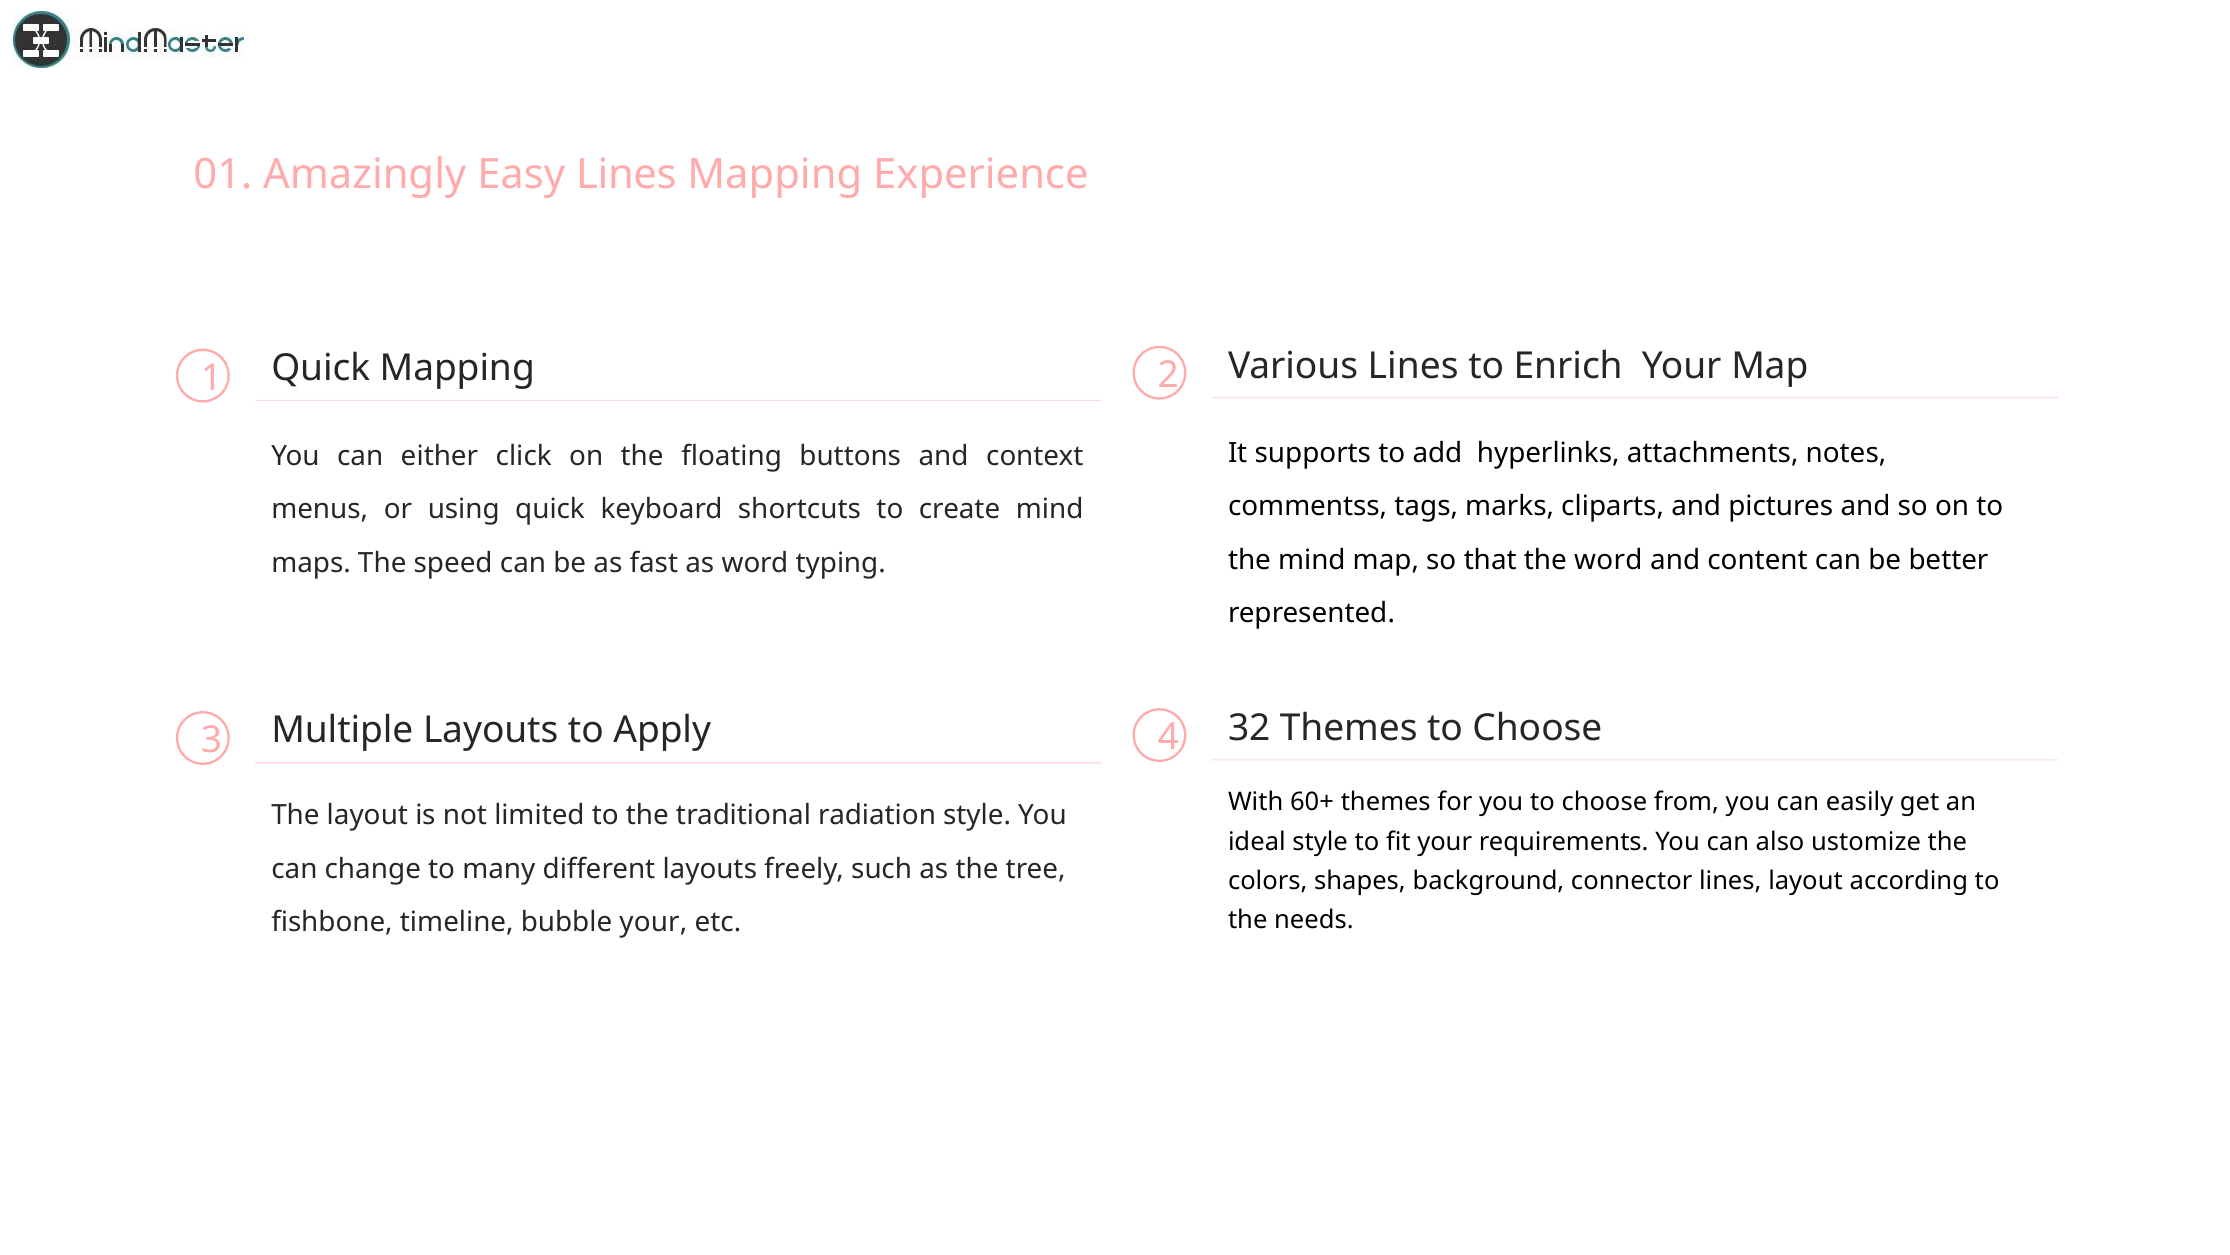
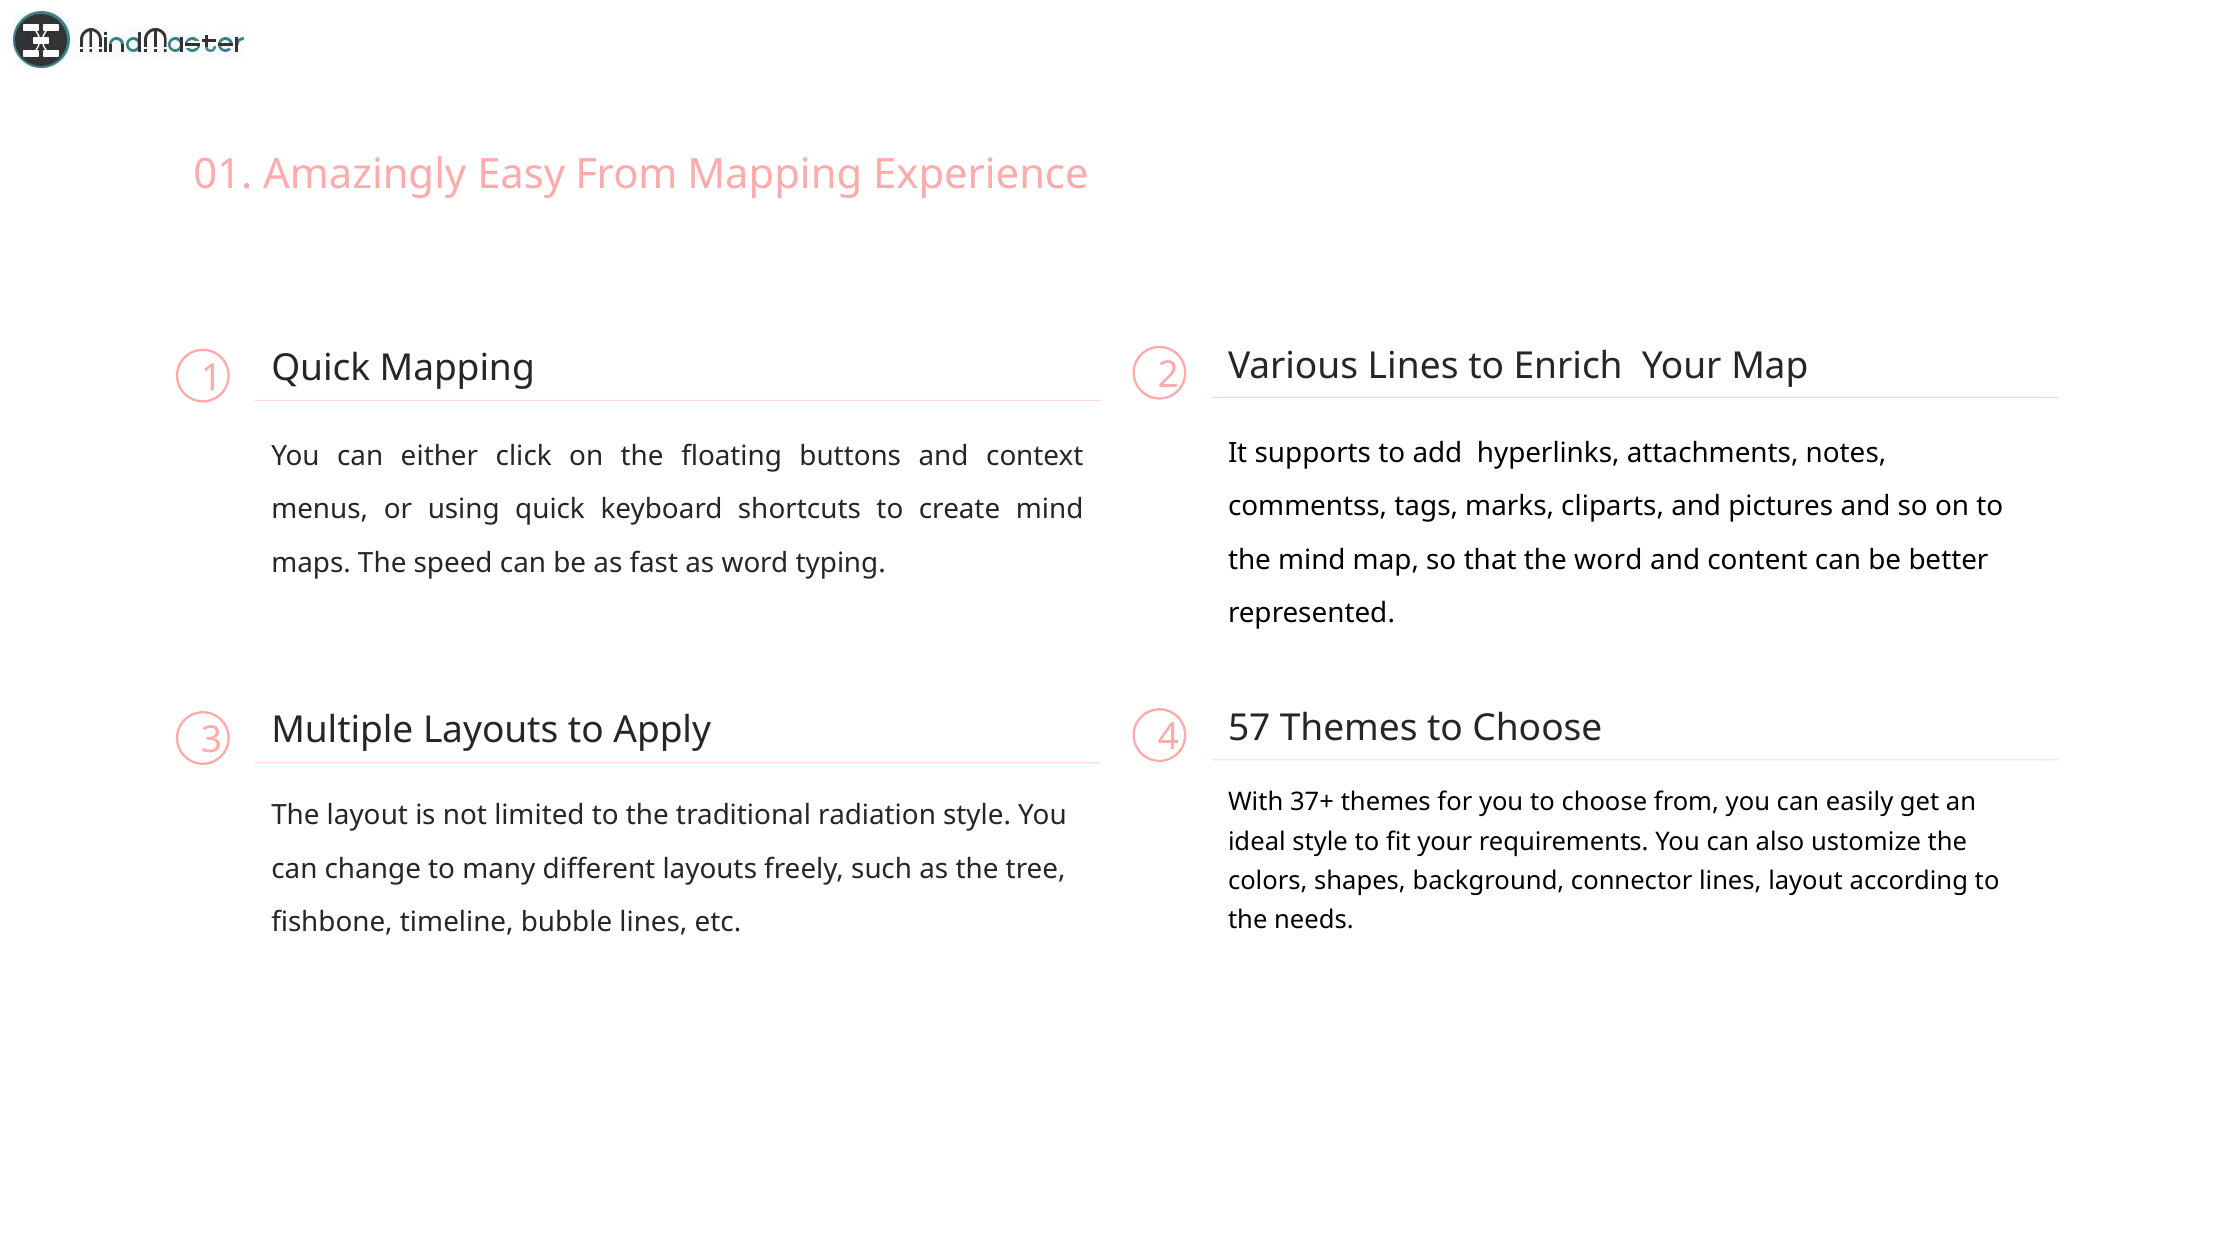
Easy Lines: Lines -> From
32: 32 -> 57
60+: 60+ -> 37+
bubble your: your -> lines
